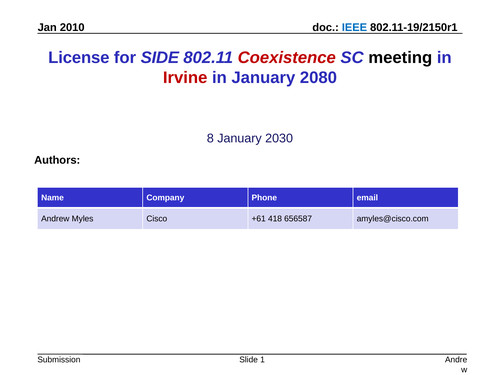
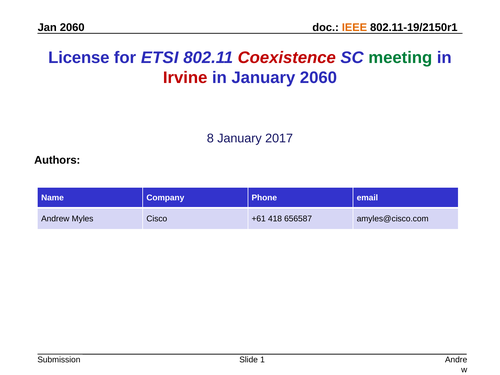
2010 at (72, 27): 2010 -> 2060
IEEE colour: blue -> orange
SIDE: SIDE -> ETSI
meeting colour: black -> green
January 2080: 2080 -> 2060
2030: 2030 -> 2017
